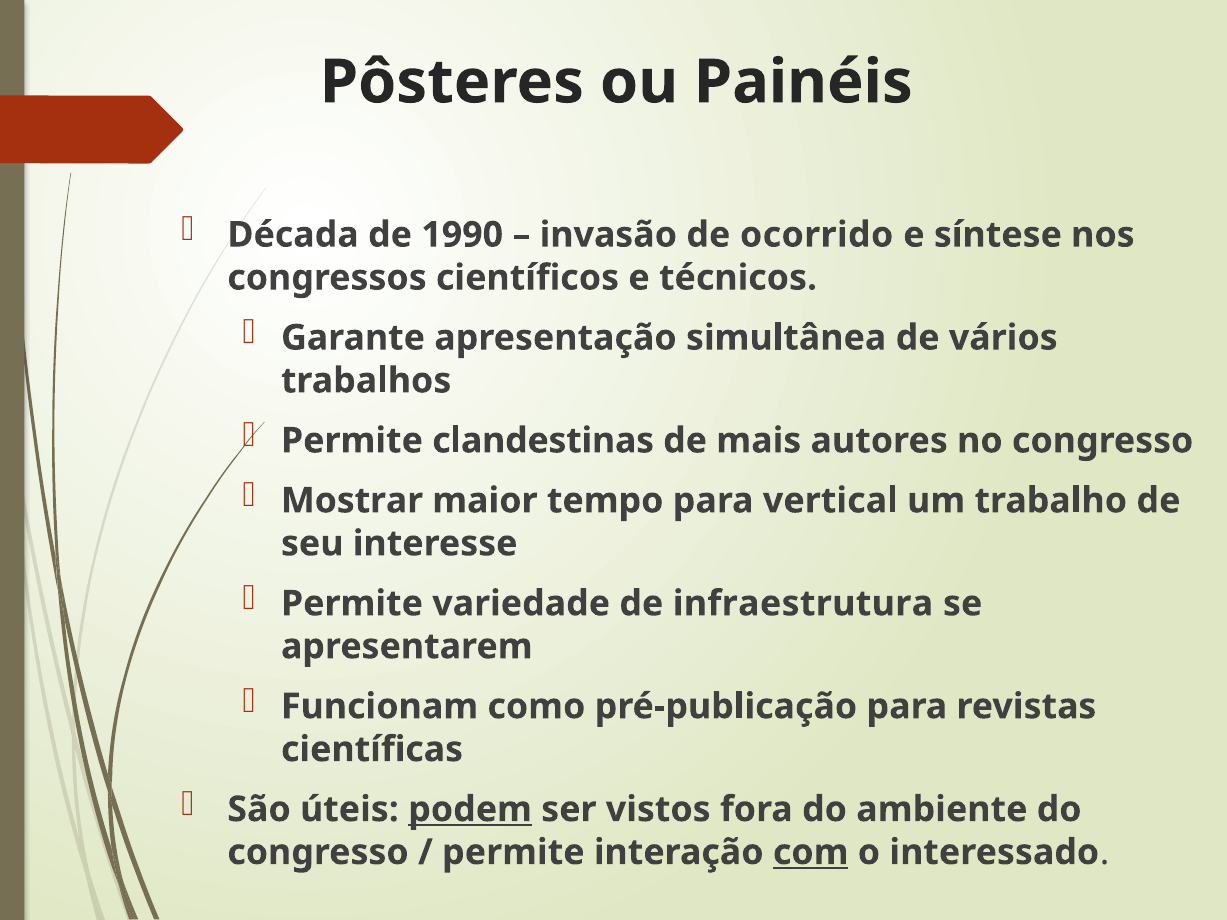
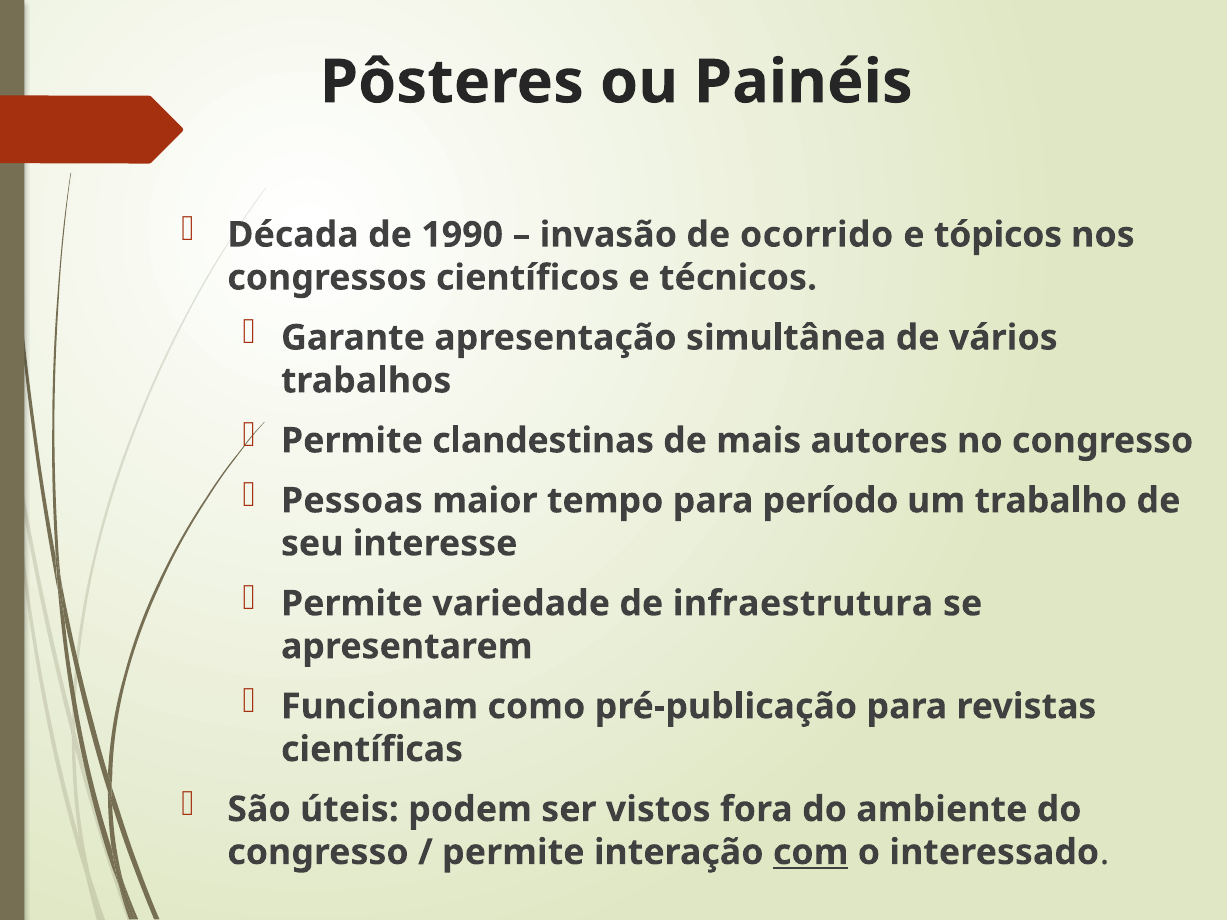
síntese: síntese -> tópicos
Mostrar: Mostrar -> Pessoas
vertical: vertical -> período
podem underline: present -> none
